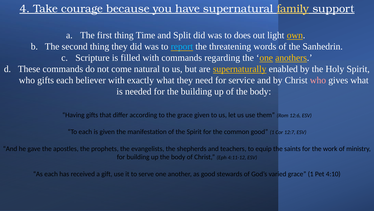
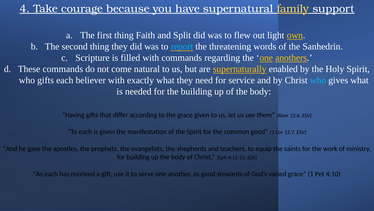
Time: Time -> Faith
does: does -> flew
who at (318, 80) colour: pink -> light blue
